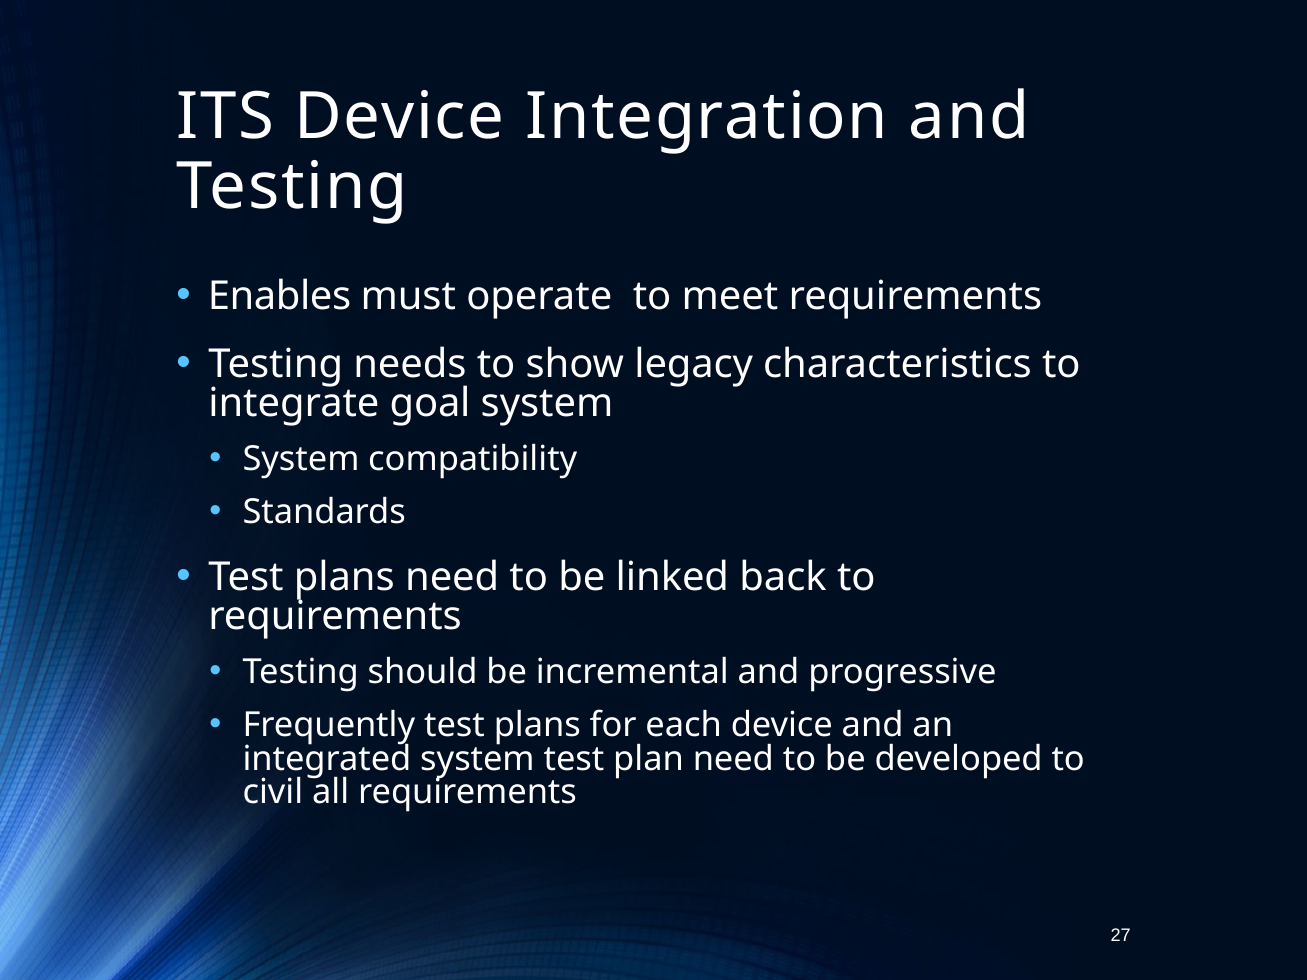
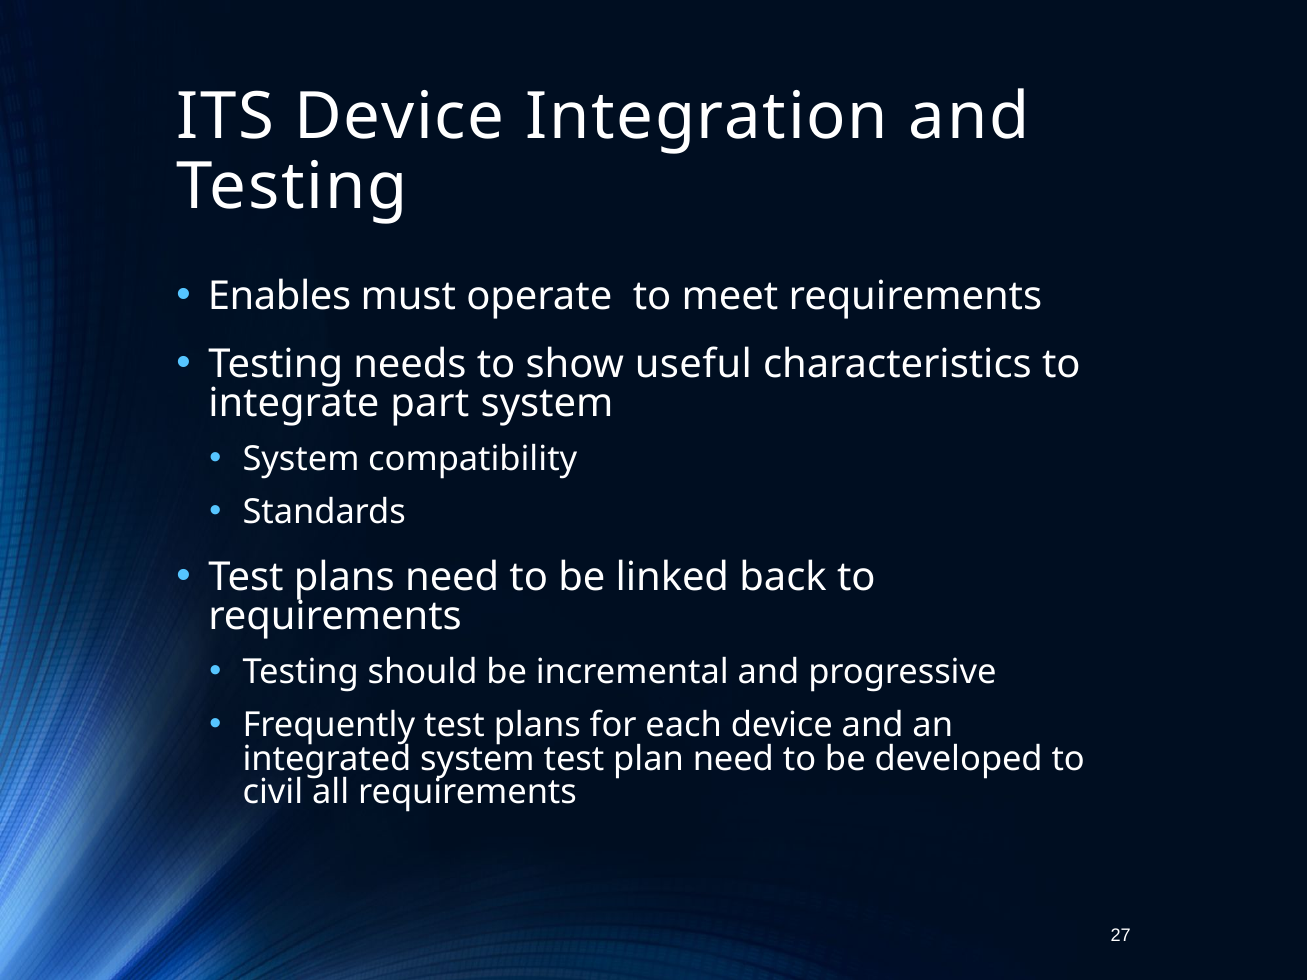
legacy: legacy -> useful
goal: goal -> part
